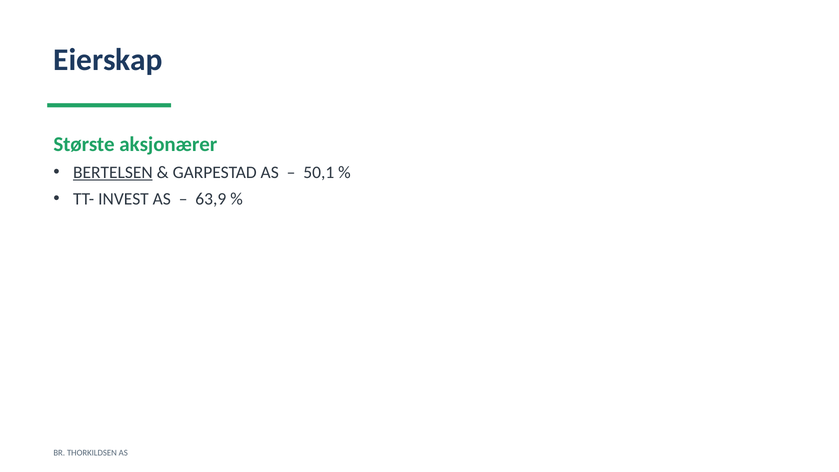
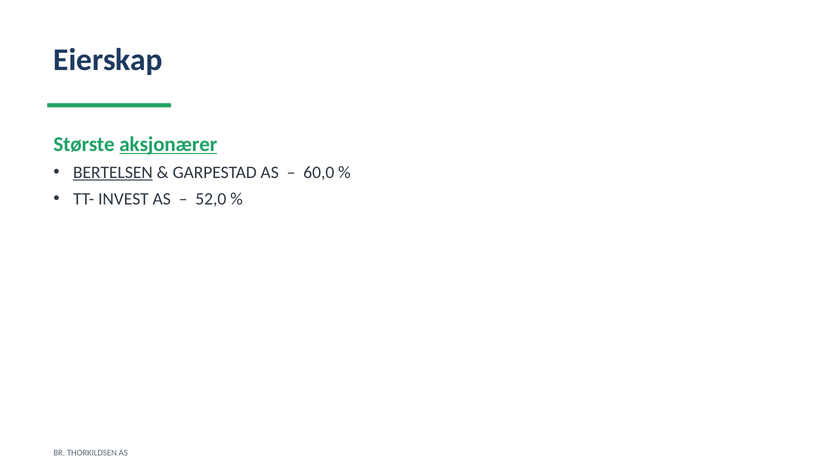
aksjonærer underline: none -> present
50,1: 50,1 -> 60,0
63,9: 63,9 -> 52,0
